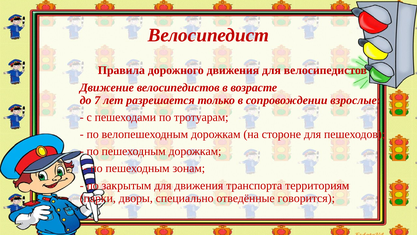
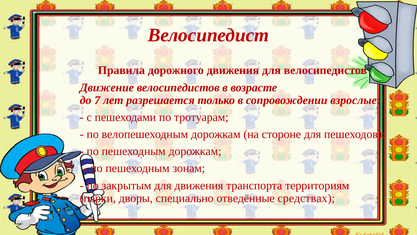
говорится: говорится -> средствах
